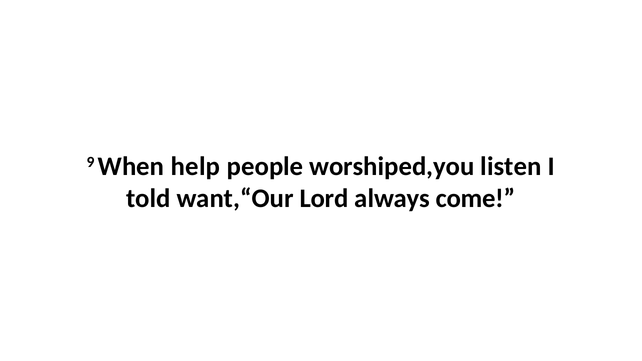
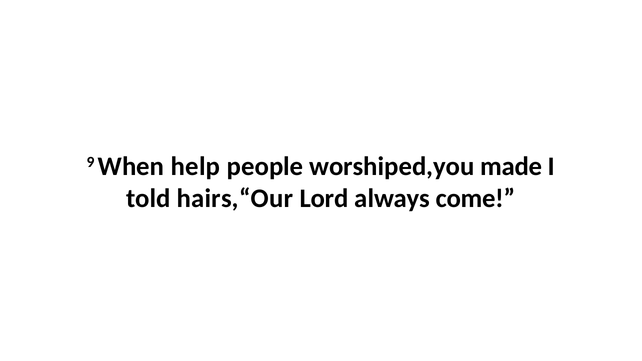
listen: listen -> made
want,“Our: want,“Our -> hairs,“Our
